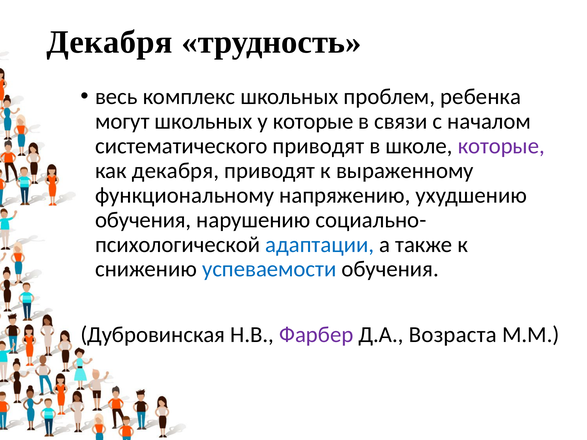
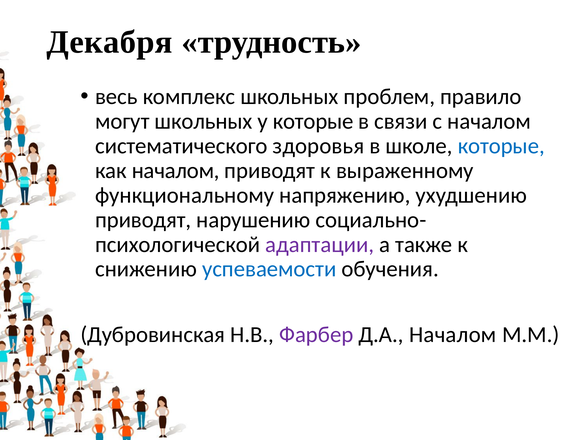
ребенка: ребенка -> правило
систематического приводят: приводят -> здоровья
которые at (501, 146) colour: purple -> blue
как декабря: декабря -> началом
обучения at (143, 220): обучения -> приводят
адаптации colour: blue -> purple
Д.А Возраста: Возраста -> Началом
